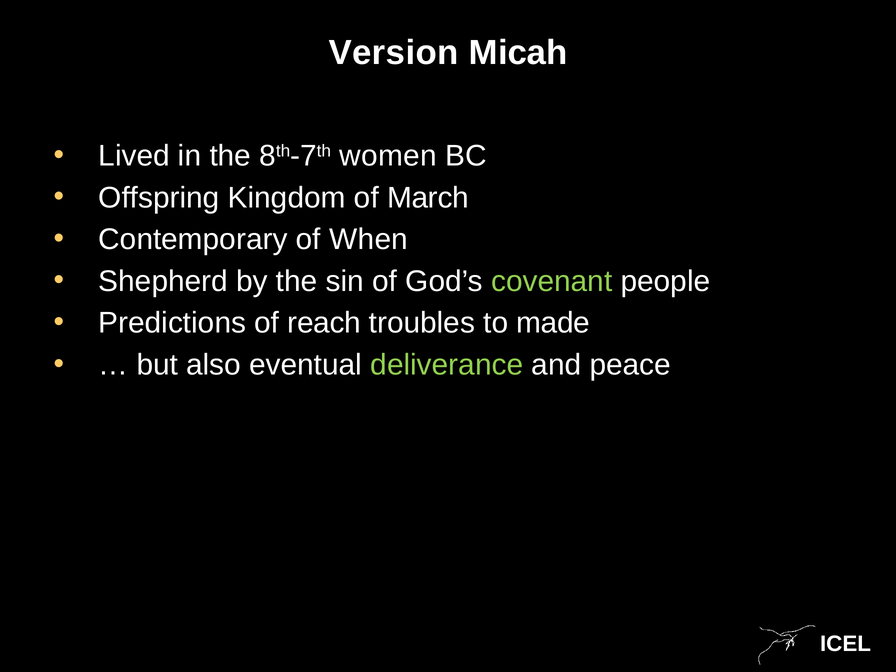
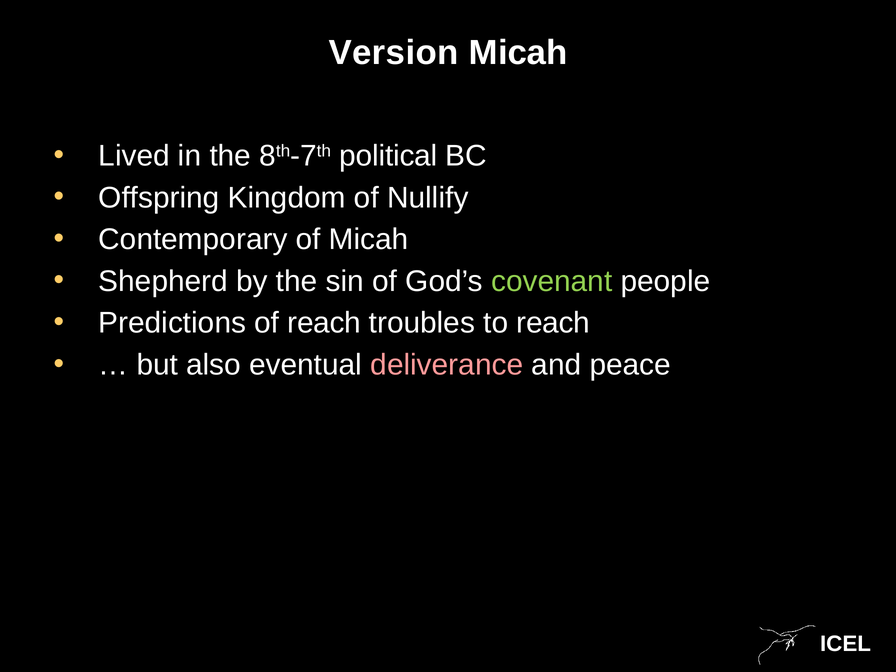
women: women -> political
March: March -> Nullify
of When: When -> Micah
to made: made -> reach
deliverance colour: light green -> pink
